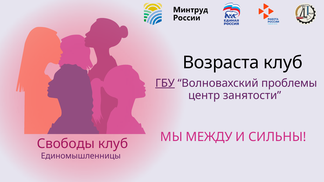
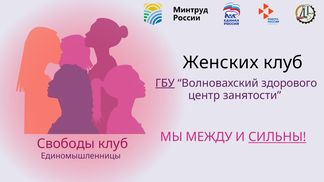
Возраста: Возраста -> Женских
проблемы: проблемы -> здорового
СИЛЬНЫ underline: none -> present
